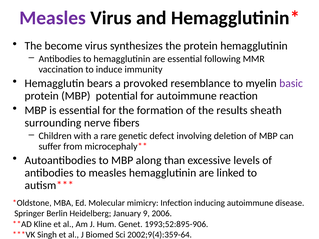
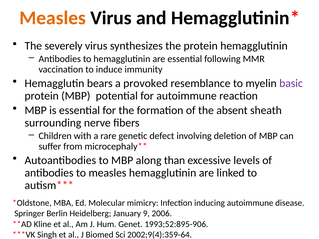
Measles at (53, 18) colour: purple -> orange
become: become -> severely
results: results -> absent
